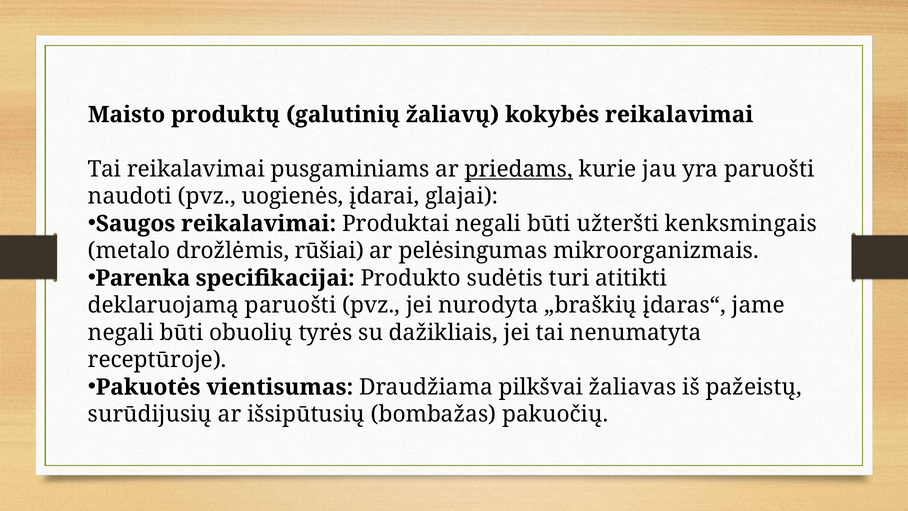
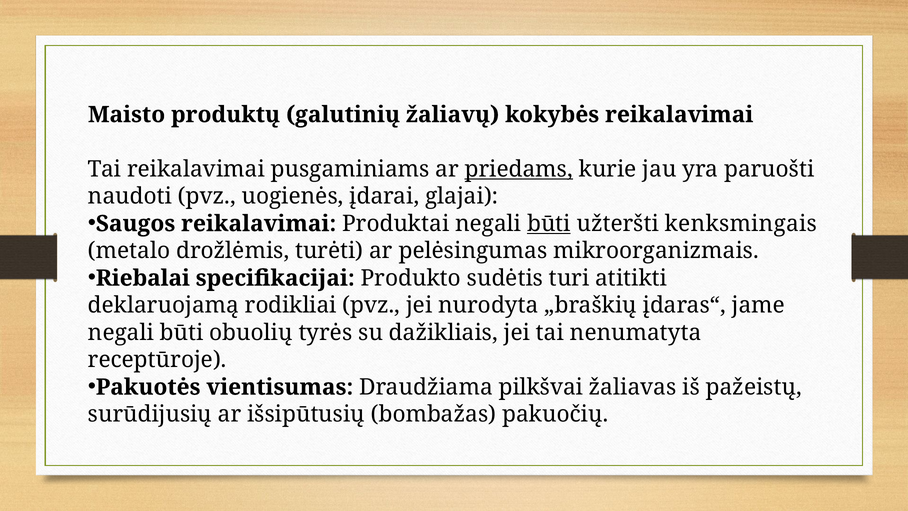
būti at (549, 224) underline: none -> present
rūšiai: rūšiai -> turėti
Parenka: Parenka -> Riebalai
deklaruojamą paruošti: paruošti -> rodikliai
